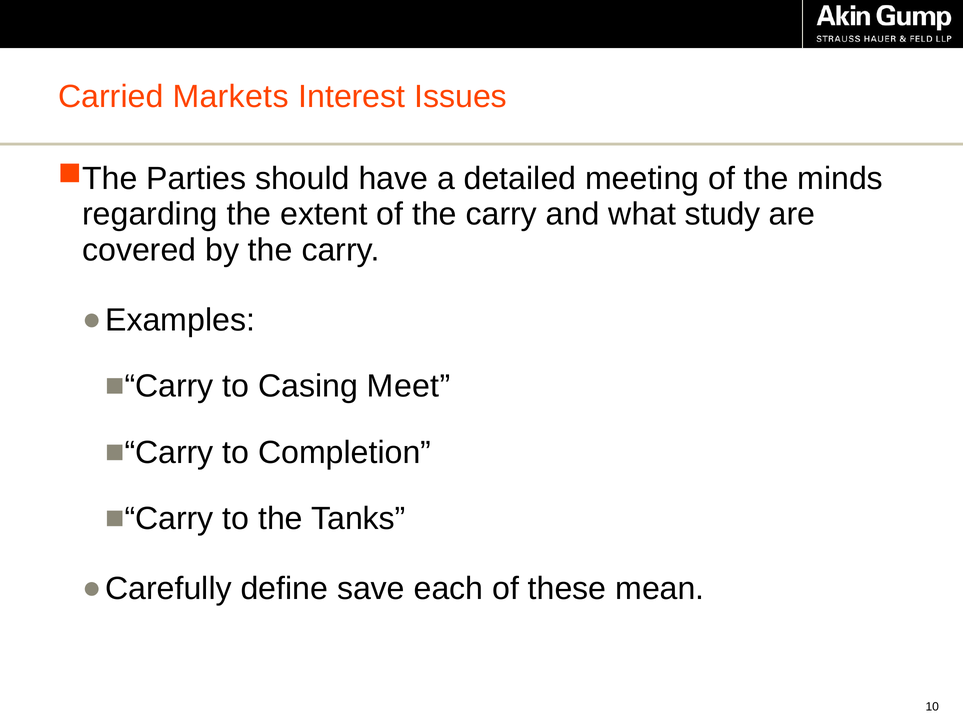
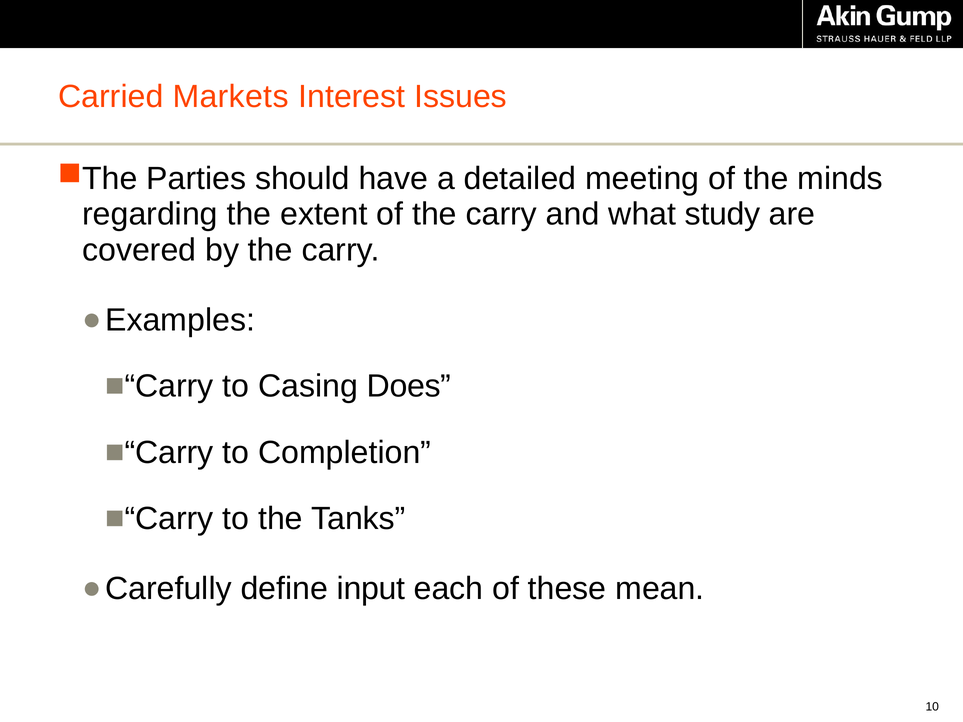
Meet: Meet -> Does
save: save -> input
